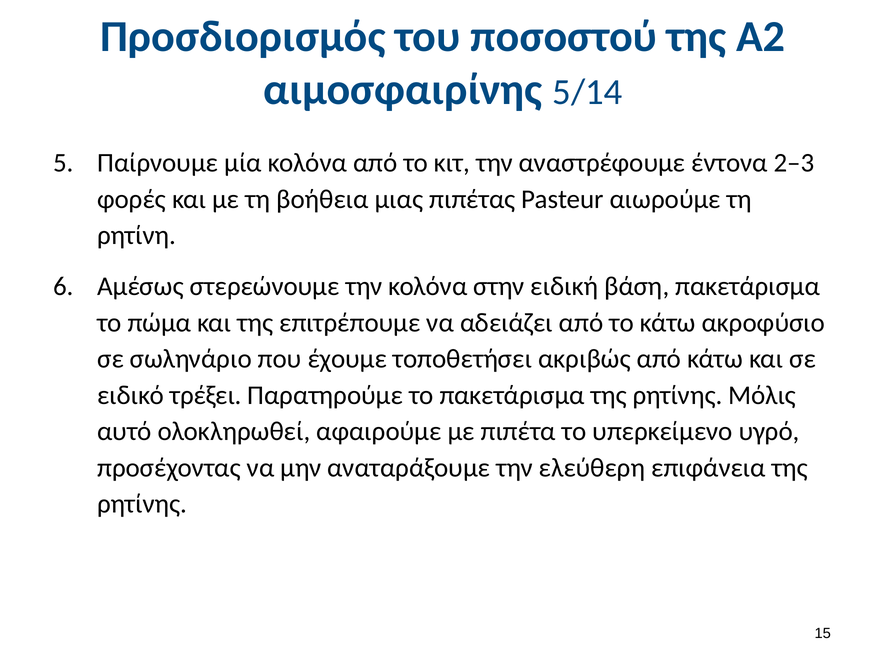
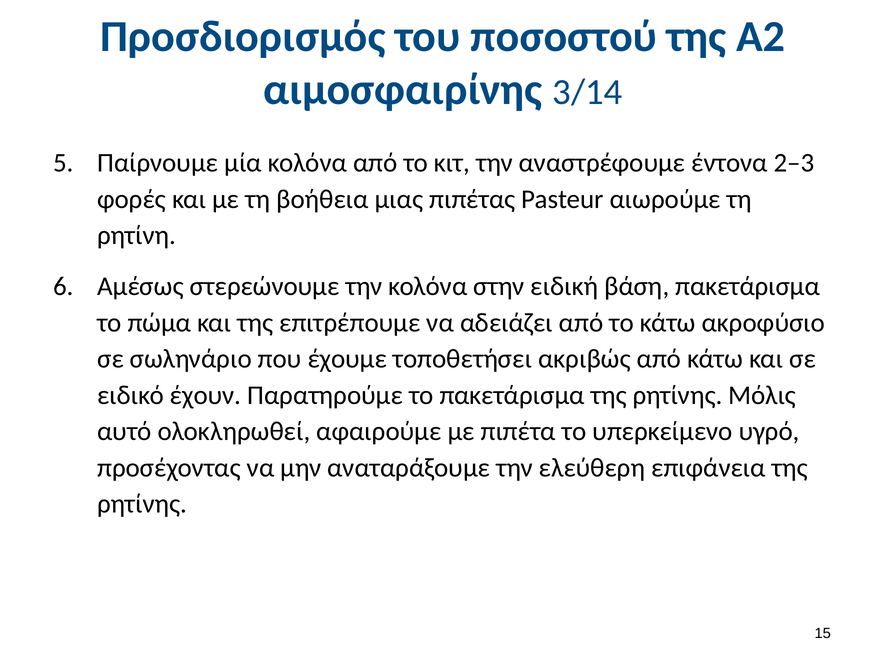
5/14: 5/14 -> 3/14
τρέξει: τρέξει -> έχουν
